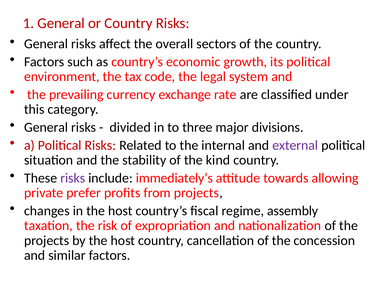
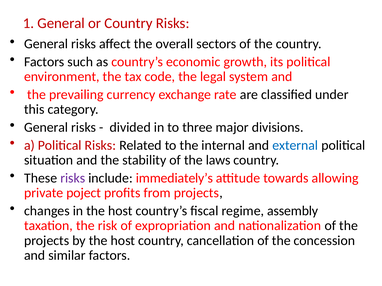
external colour: purple -> blue
kind: kind -> laws
prefer: prefer -> poject
